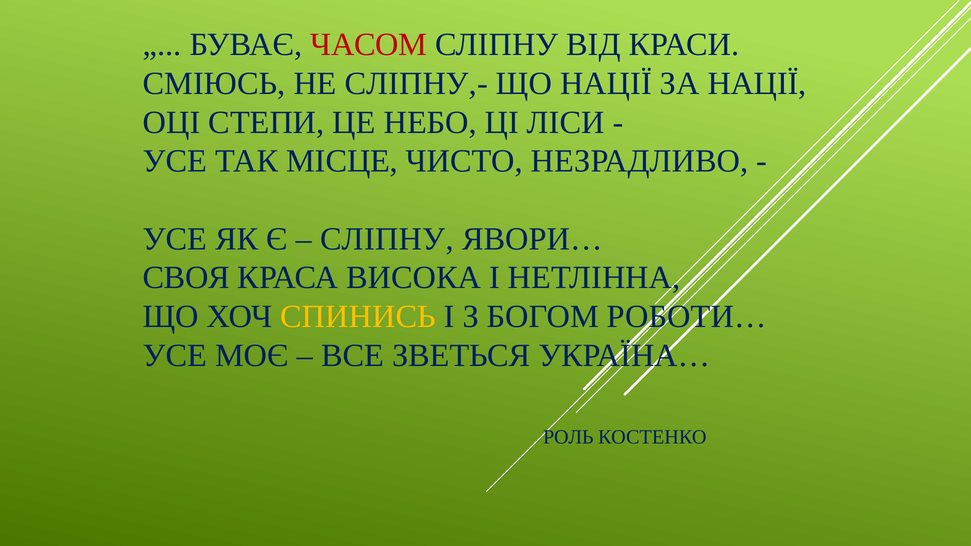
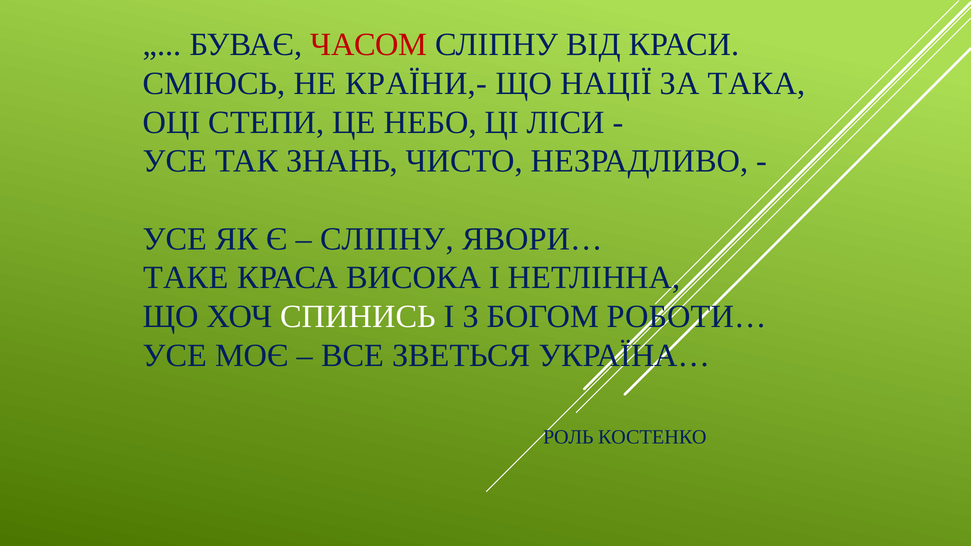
СЛІПНУ,-: СЛІПНУ,- -> КРАЇНИ,-
ЗА НАЦІЇ: НАЦІЇ -> ТАКА
МІСЦЕ: МІСЦЕ -> ЗНАНЬ
СВОЯ: СВОЯ -> ТАКЕ
СПИНИСЬ colour: yellow -> white
